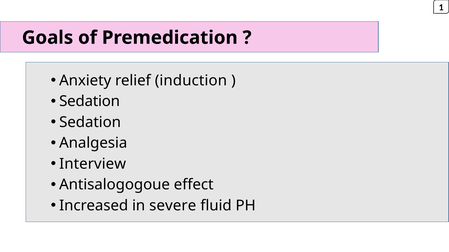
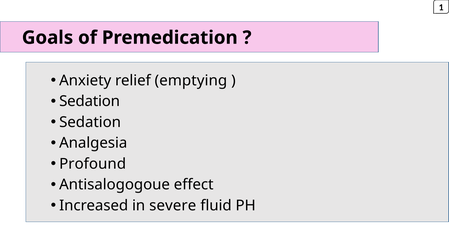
induction: induction -> emptying
Interview: Interview -> Profound
